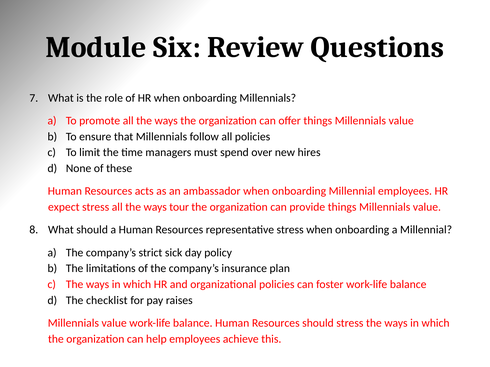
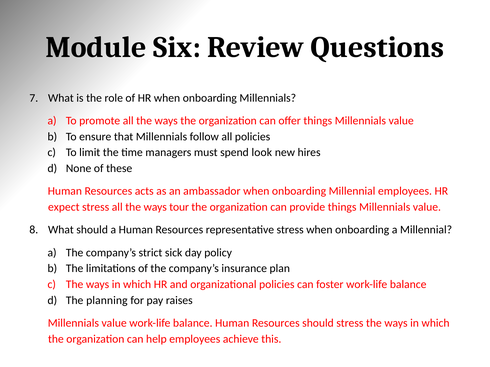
over: over -> look
checklist: checklist -> planning
